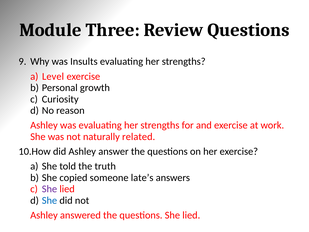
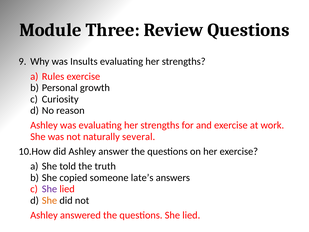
Level: Level -> Rules
related: related -> several
She at (49, 200) colour: blue -> orange
